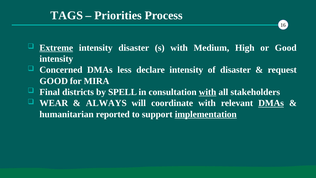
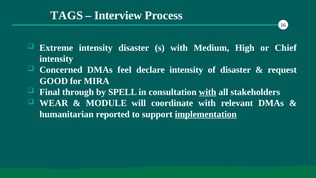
Priorities: Priorities -> Interview
Extreme underline: present -> none
or Good: Good -> Chief
less: less -> feel
districts: districts -> through
ALWAYS: ALWAYS -> MODULE
DMAs at (271, 103) underline: present -> none
